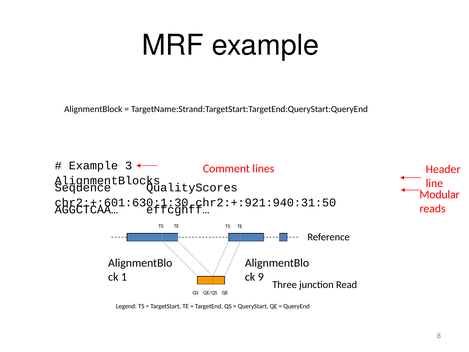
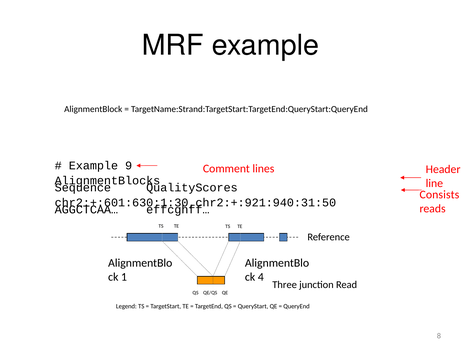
3: 3 -> 9
Modular: Modular -> Consists
9: 9 -> 4
